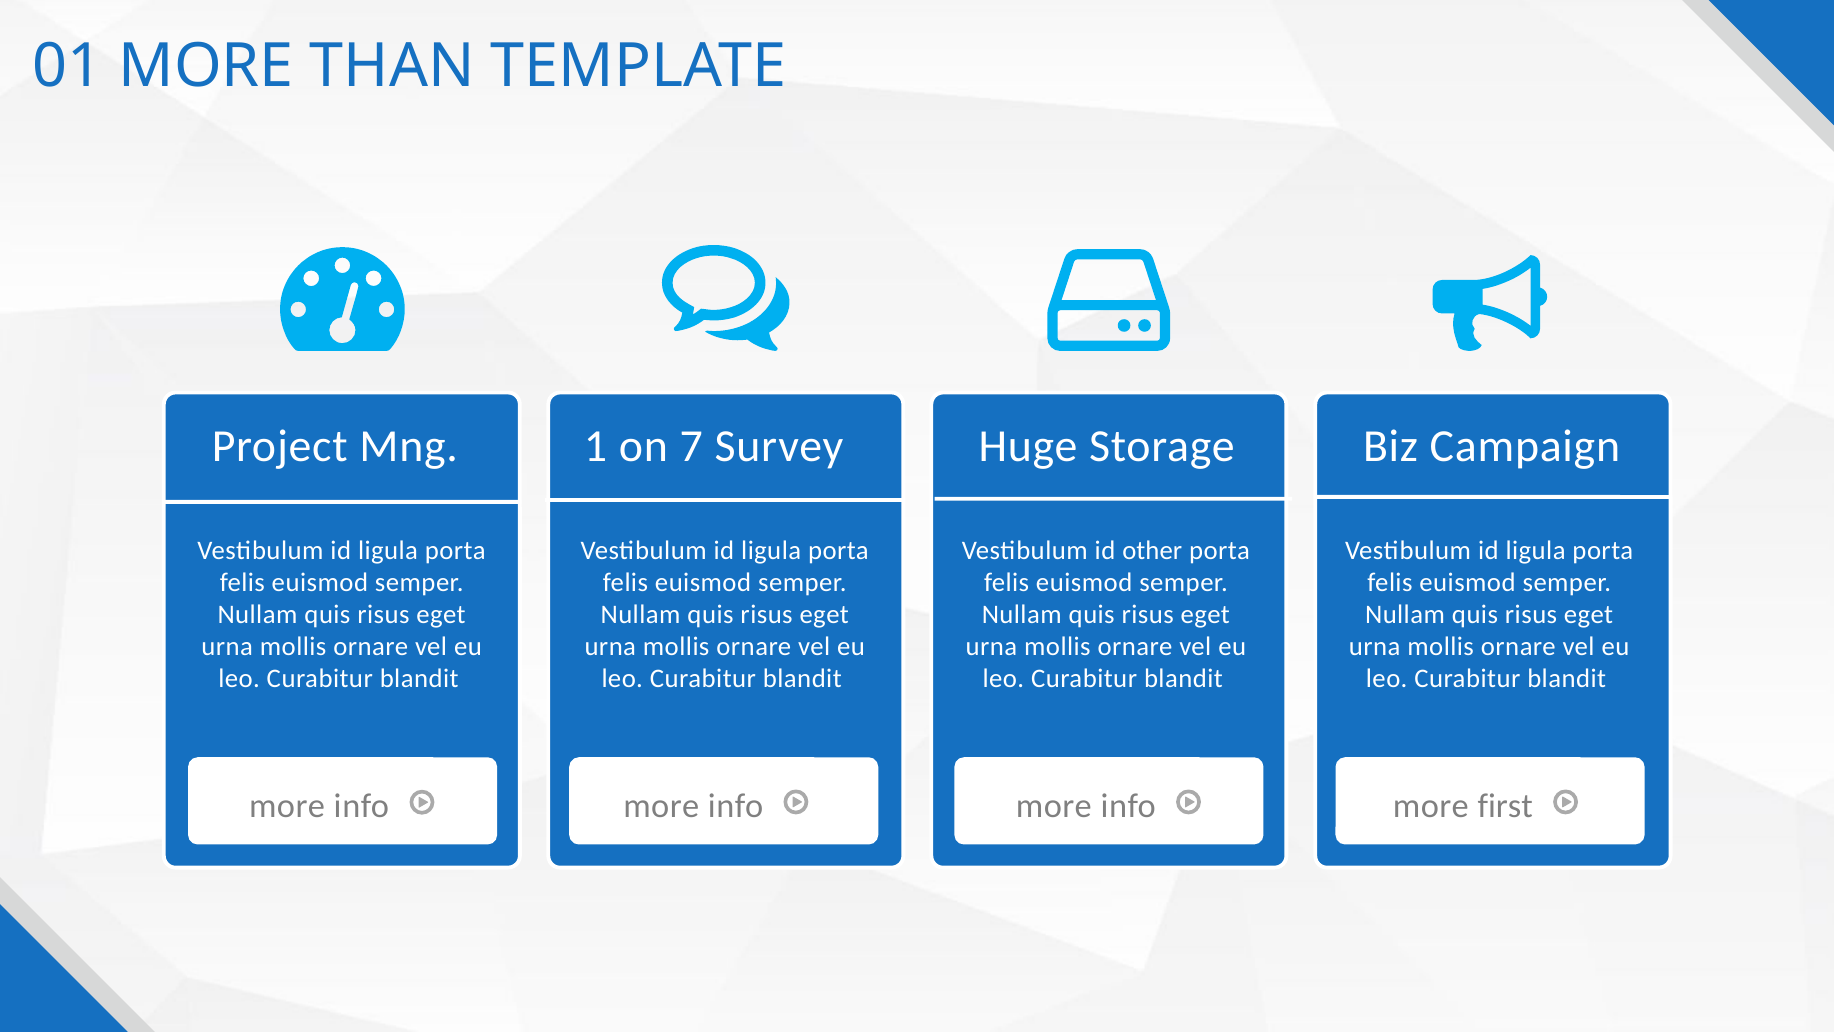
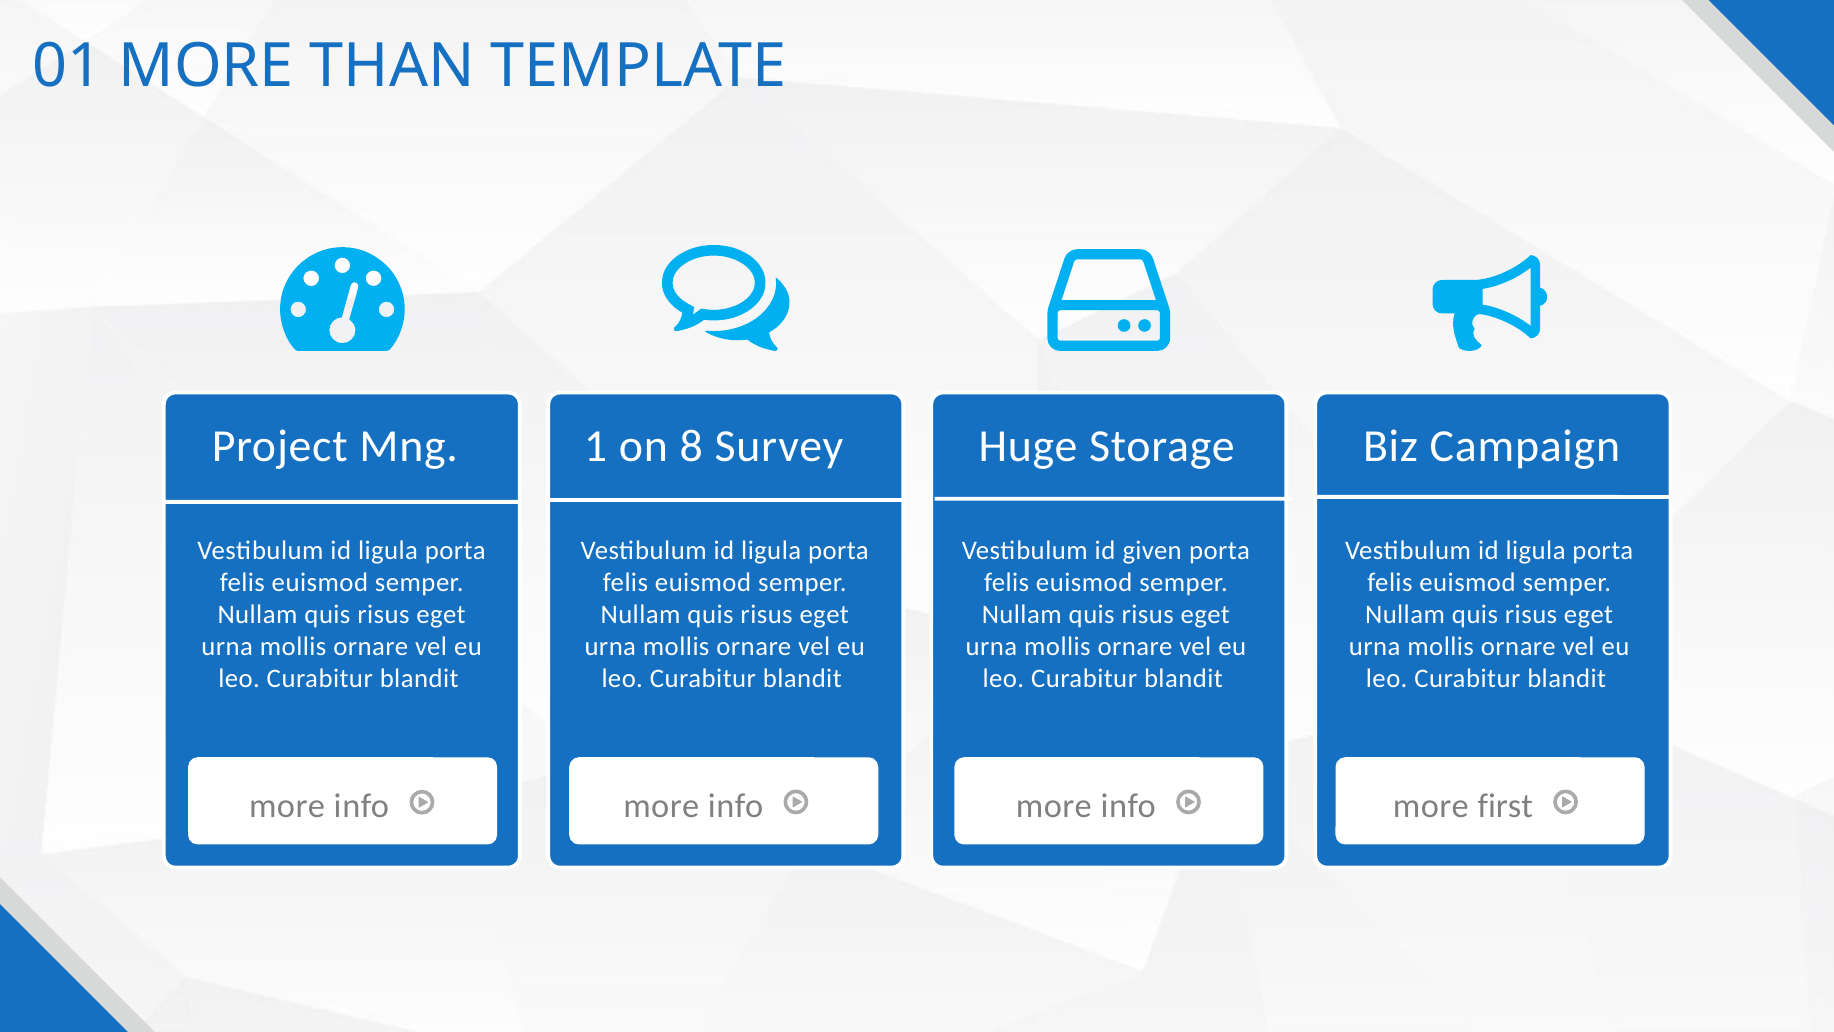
7: 7 -> 8
other: other -> given
